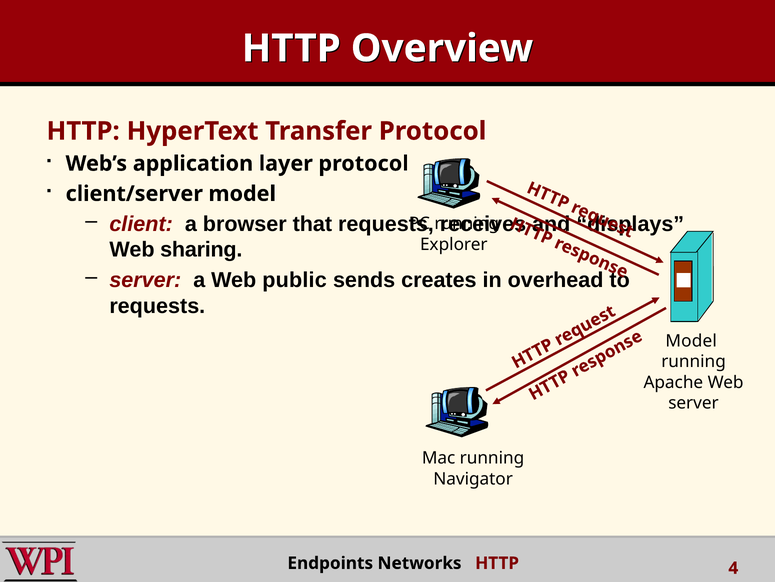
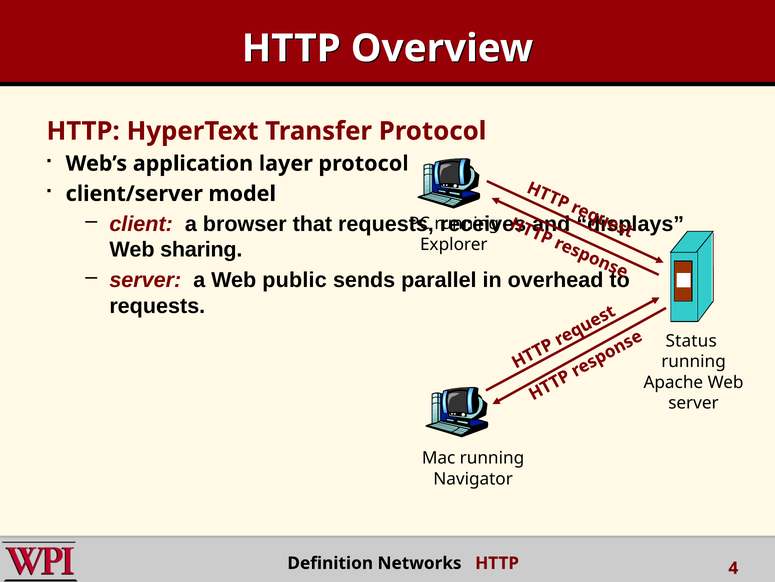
creates: creates -> parallel
Model at (691, 341): Model -> Status
Endpoints: Endpoints -> Definition
